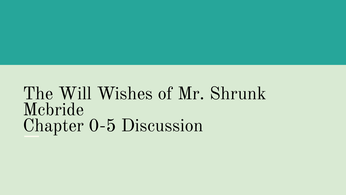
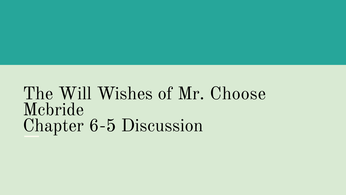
Shrunk: Shrunk -> Choose
0-5: 0-5 -> 6-5
